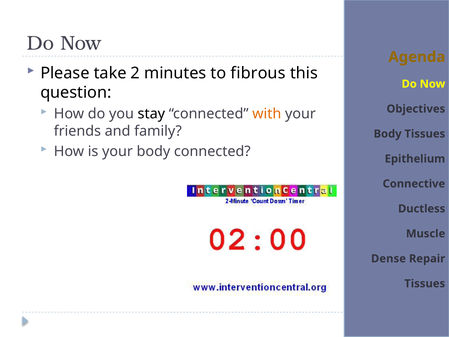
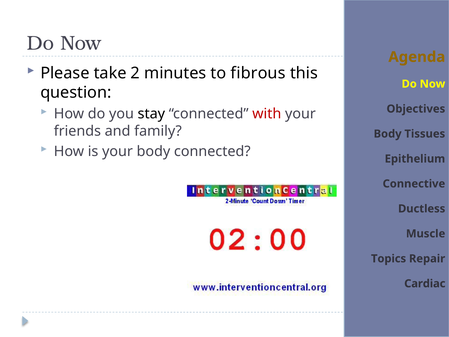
with colour: orange -> red
Dense: Dense -> Topics
Tissues at (425, 283): Tissues -> Cardiac
